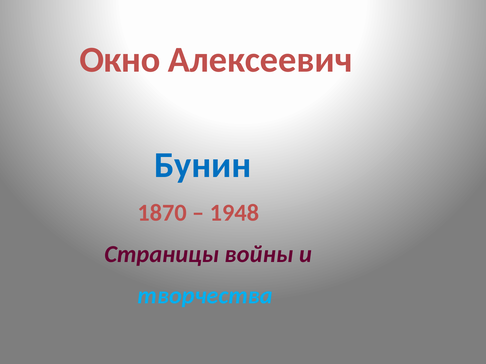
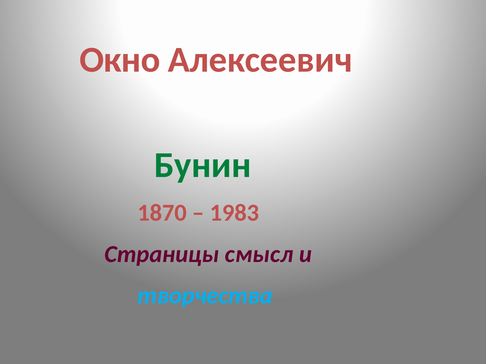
Бунин colour: blue -> green
1948: 1948 -> 1983
войны: войны -> смысл
